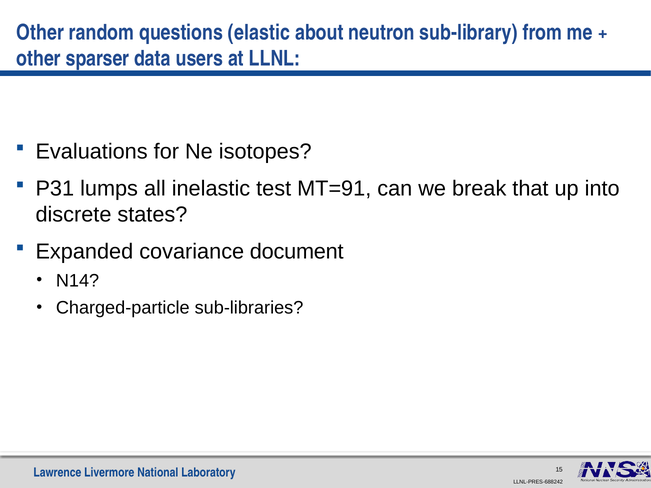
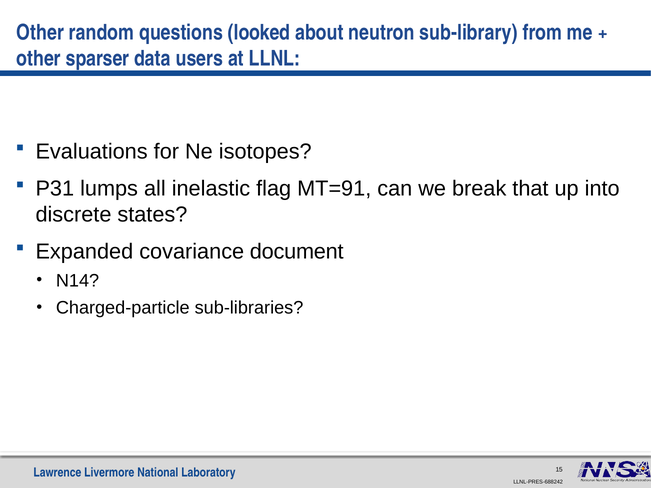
elastic: elastic -> looked
test: test -> flag
